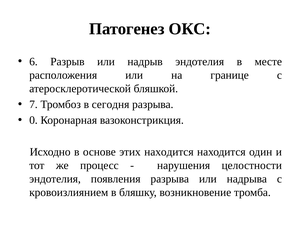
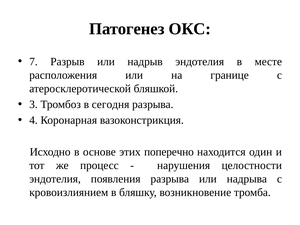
6: 6 -> 7
7: 7 -> 3
0: 0 -> 4
этих находится: находится -> поперечно
